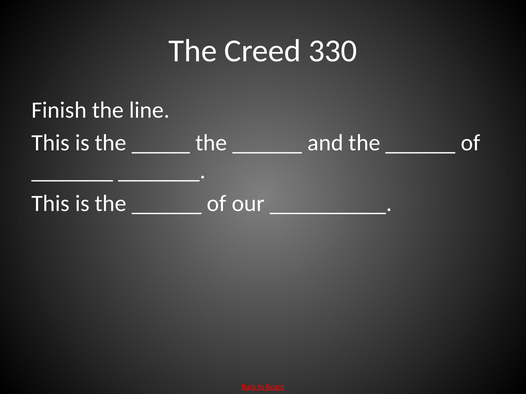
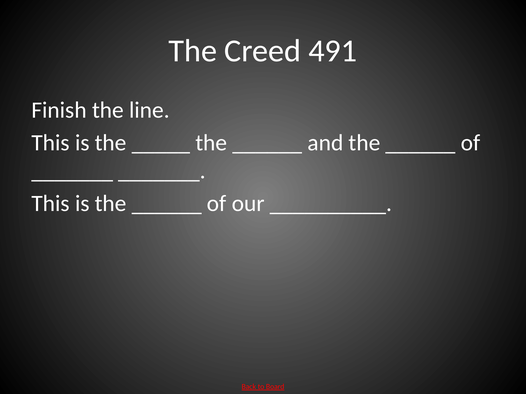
330: 330 -> 491
